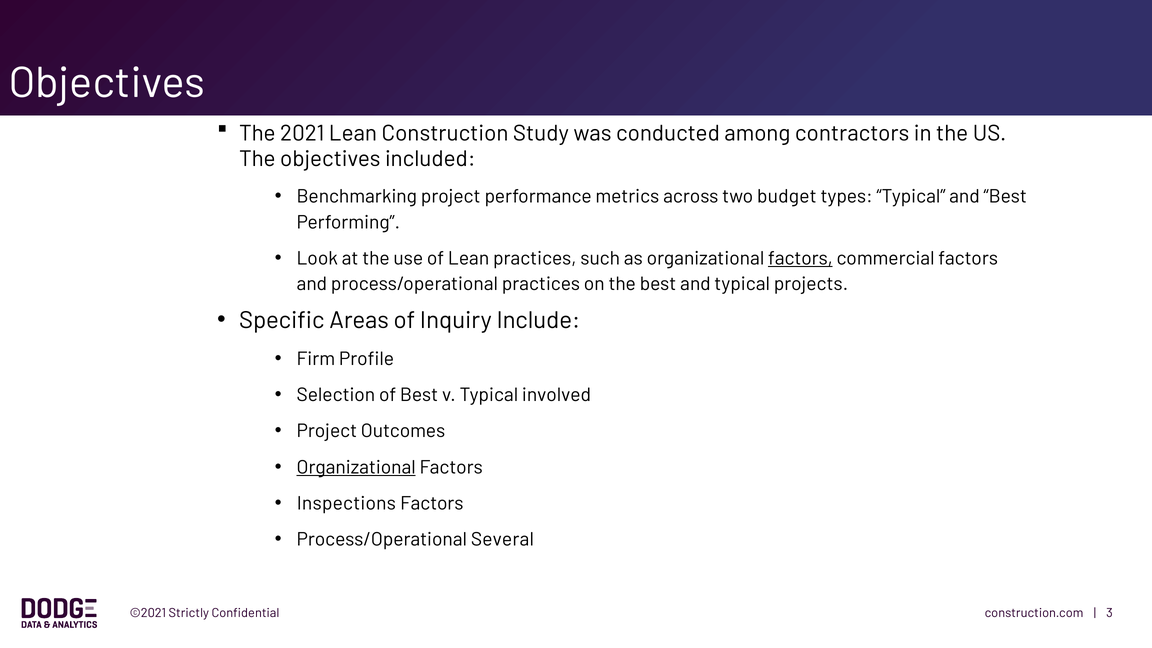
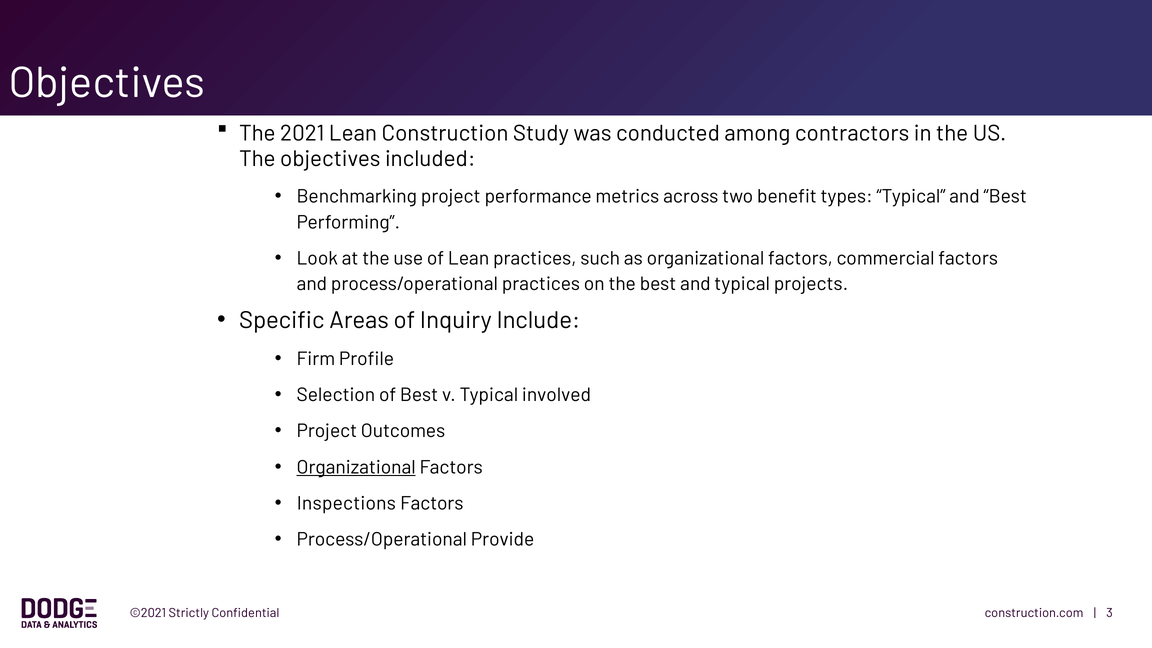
budget: budget -> benefit
factors at (800, 258) underline: present -> none
Several: Several -> Provide
